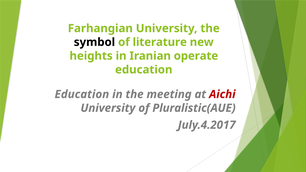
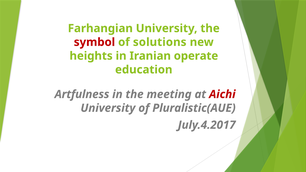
symbol colour: black -> red
literature: literature -> solutions
Education at (82, 94): Education -> Artfulness
